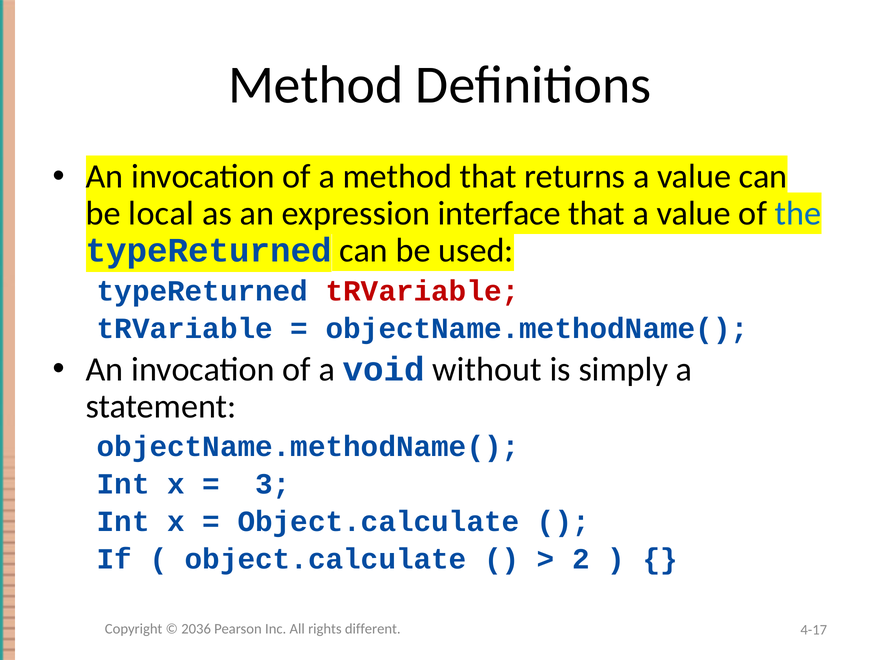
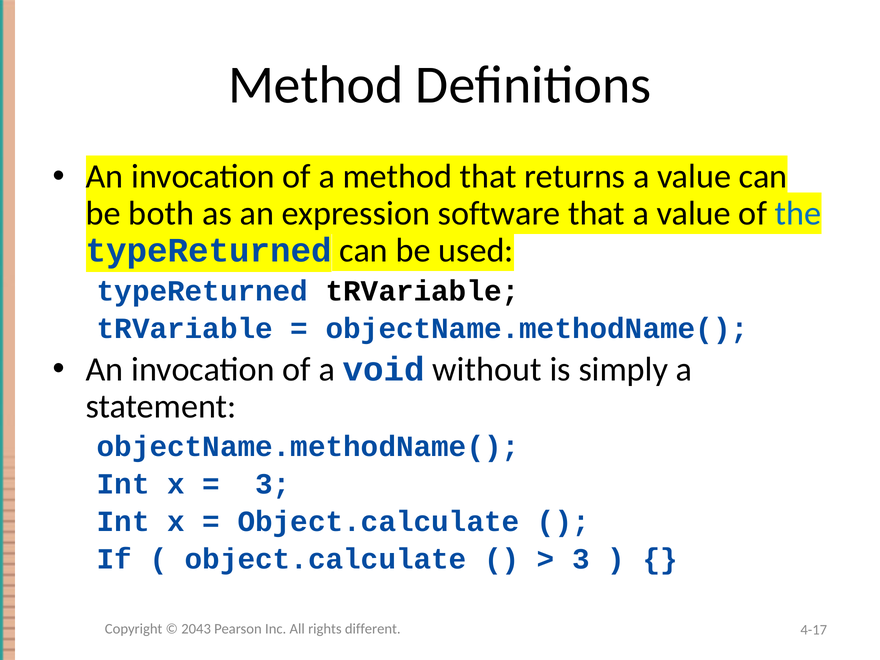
local: local -> both
interface: interface -> software
tRVariable at (423, 291) colour: red -> black
2 at (581, 559): 2 -> 3
2036: 2036 -> 2043
